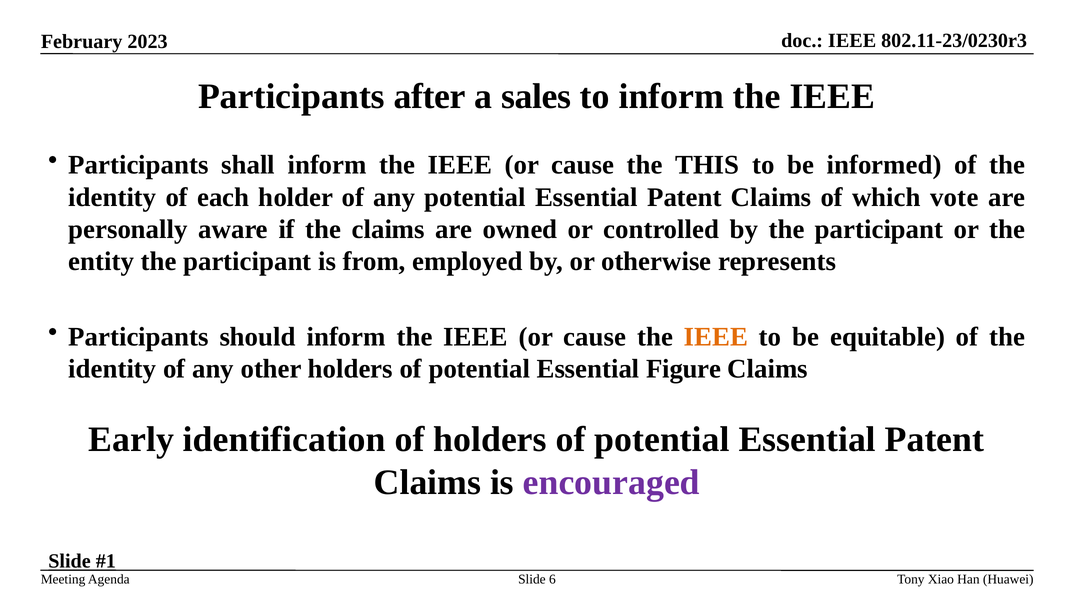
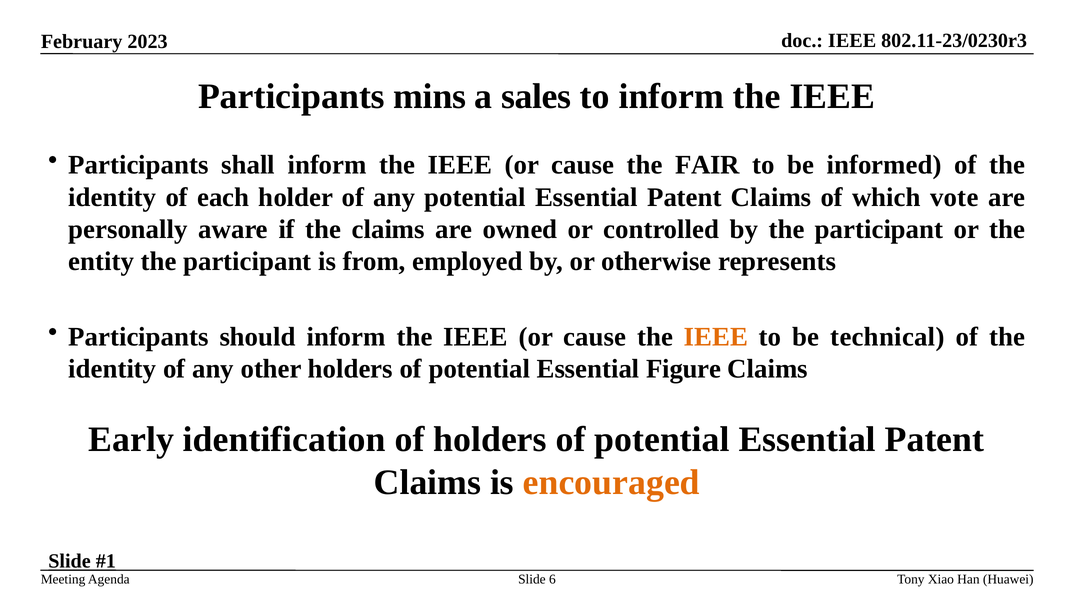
after: after -> mins
THIS: THIS -> FAIR
equitable: equitable -> technical
encouraged colour: purple -> orange
